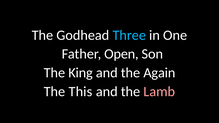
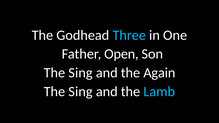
King at (81, 73): King -> Sing
This at (80, 92): This -> Sing
Lamb colour: pink -> light blue
